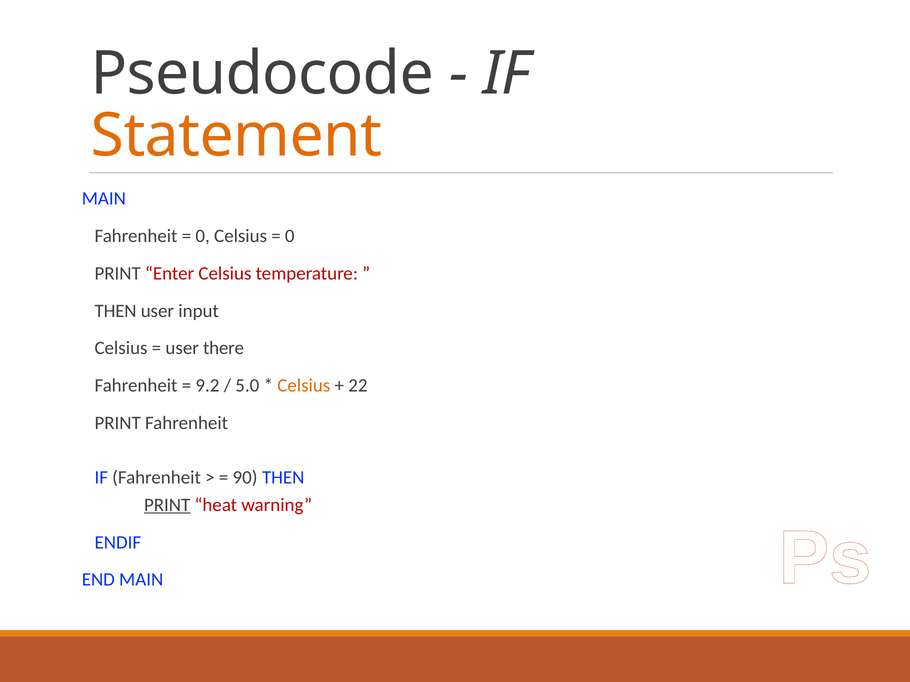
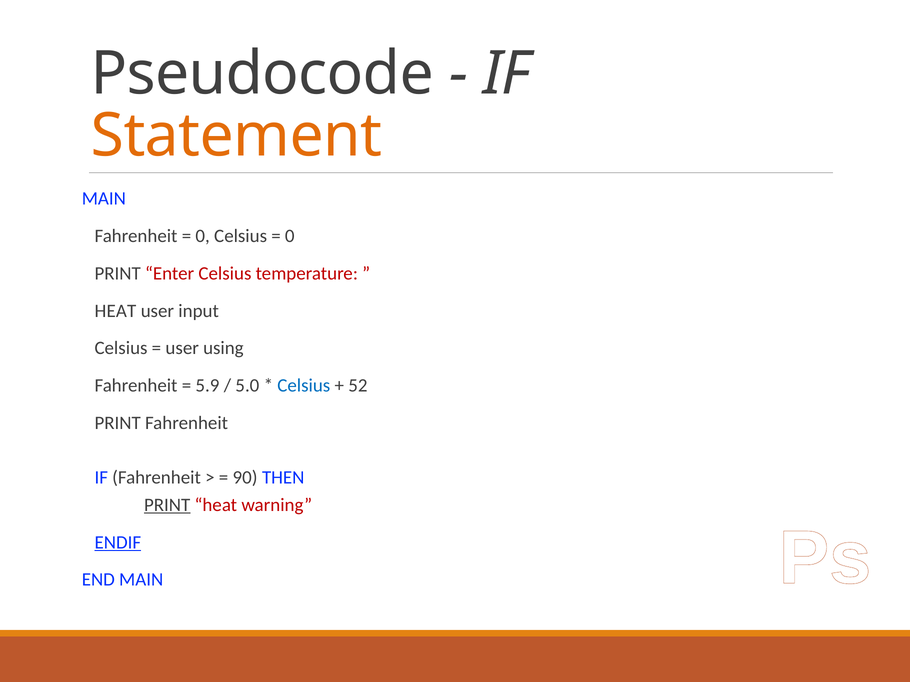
THEN at (116, 311): THEN -> HEAT
there: there -> using
9.2: 9.2 -> 5.9
Celsius at (304, 386) colour: orange -> blue
22: 22 -> 52
ENDIF underline: none -> present
